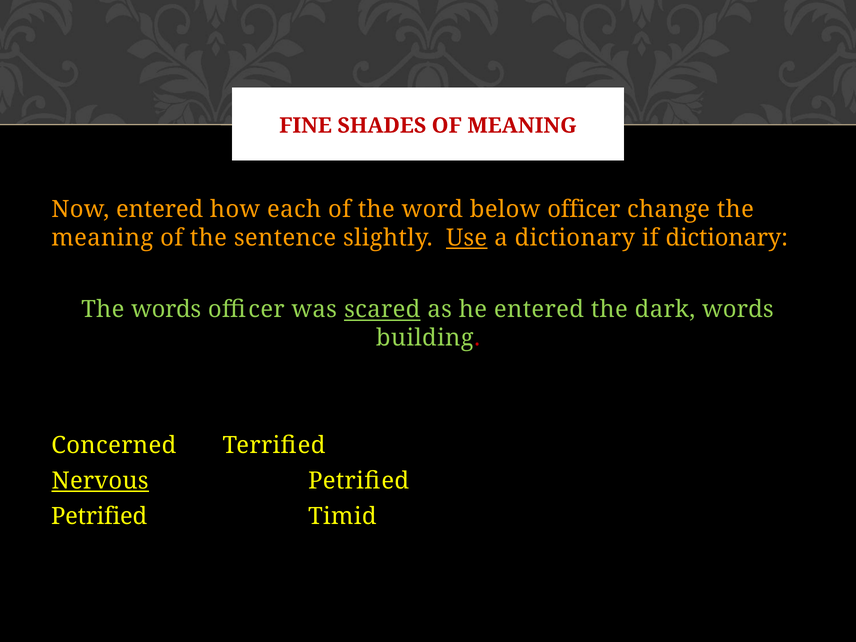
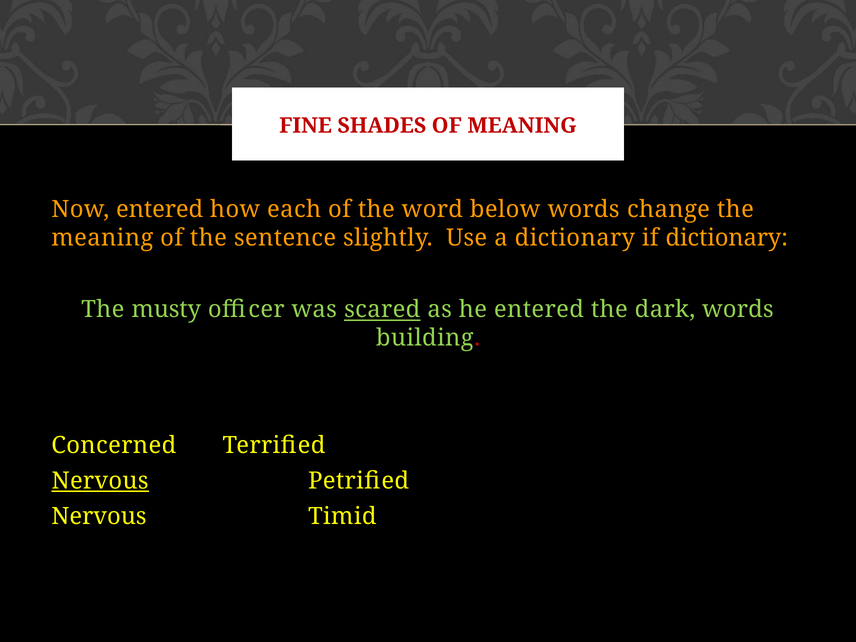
below officer: officer -> words
Use underline: present -> none
The words: words -> musty
Petrified at (99, 517): Petrified -> Nervous
